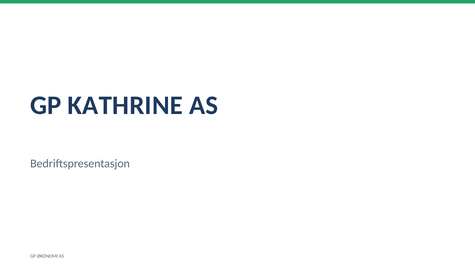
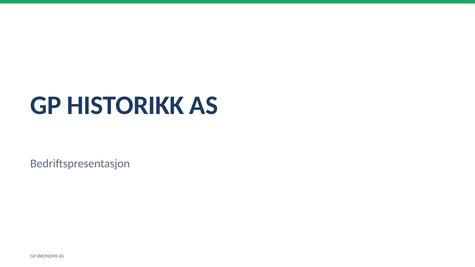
KATHRINE: KATHRINE -> HISTORIKK
